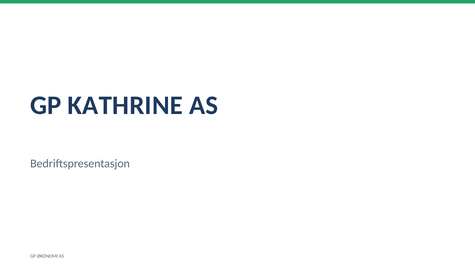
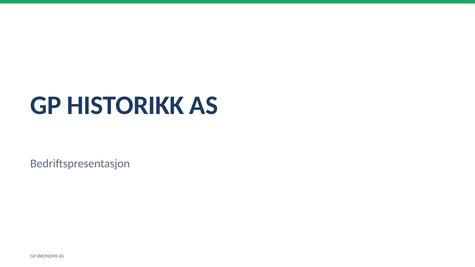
KATHRINE: KATHRINE -> HISTORIKK
